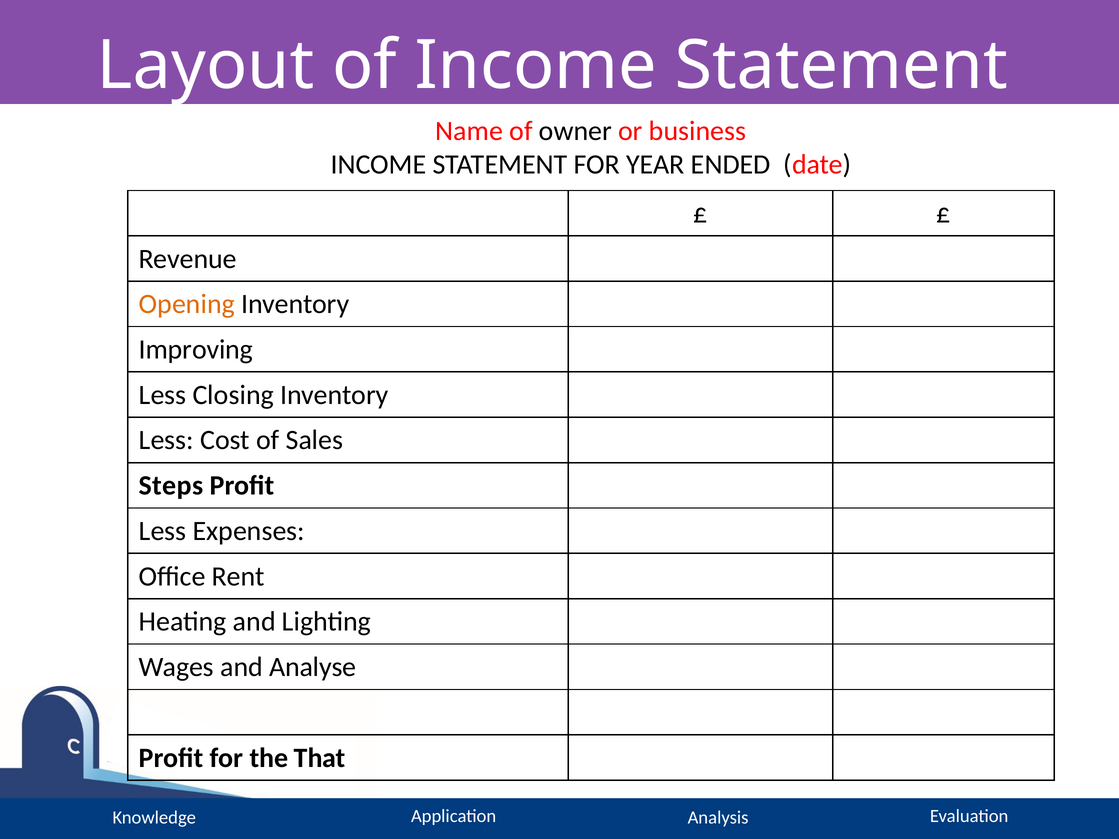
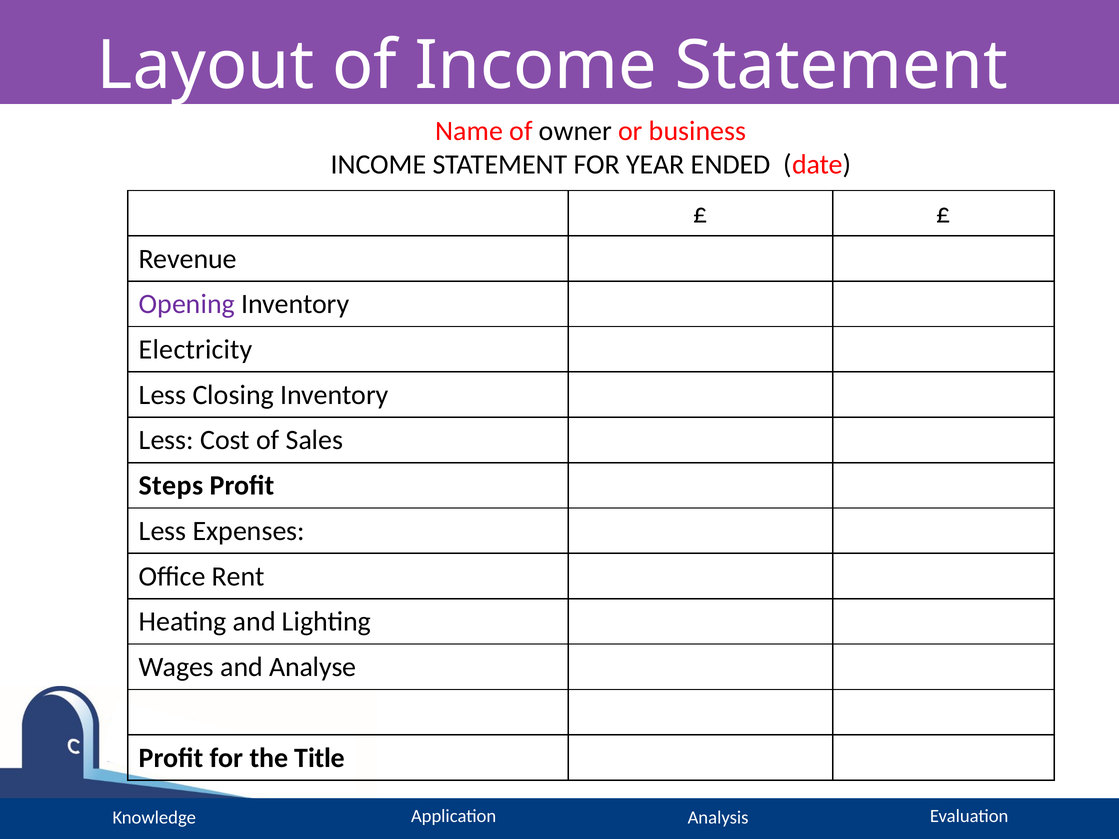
Opening colour: orange -> purple
Improving: Improving -> Electricity
That: That -> Title
